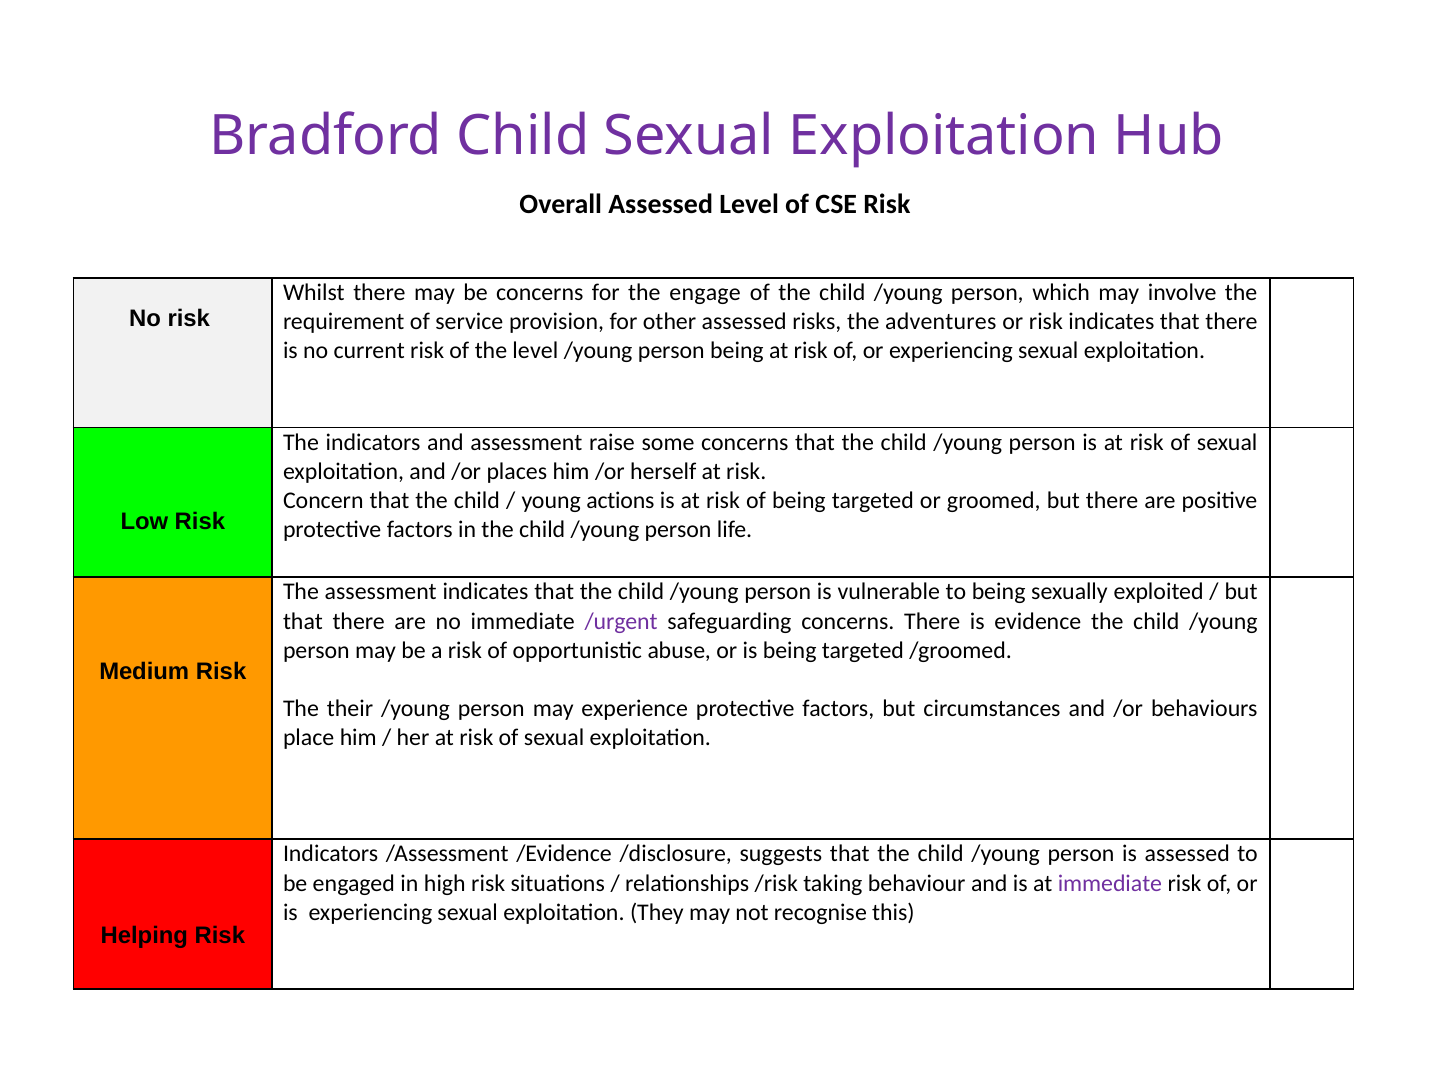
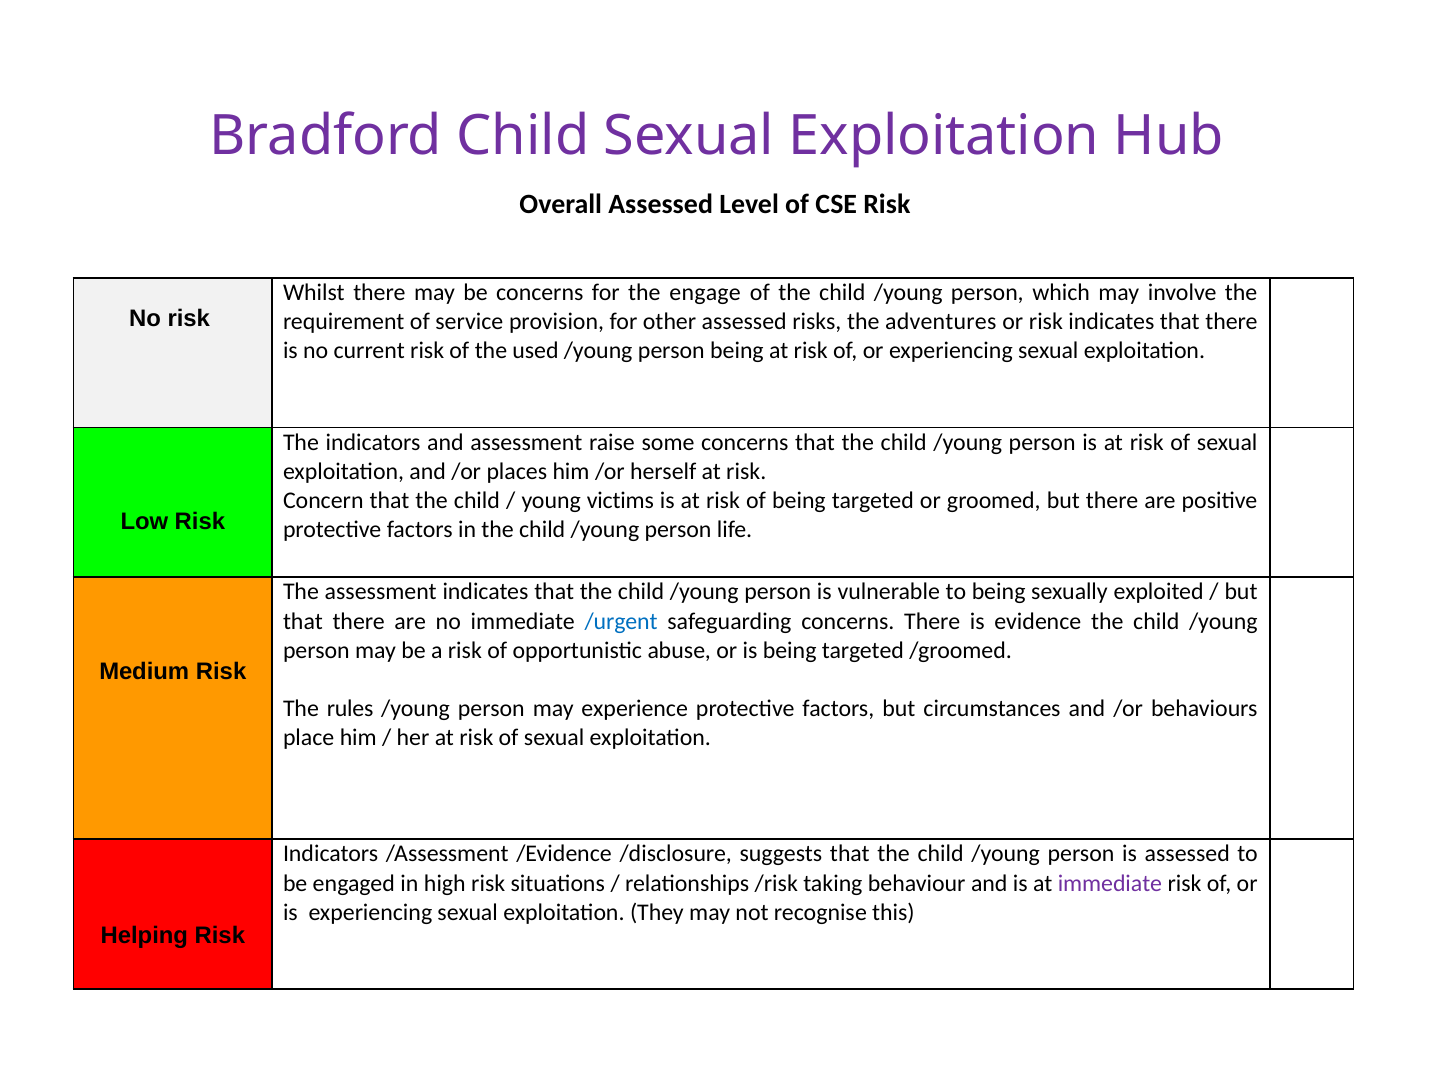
the level: level -> used
actions: actions -> victims
/urgent colour: purple -> blue
their: their -> rules
